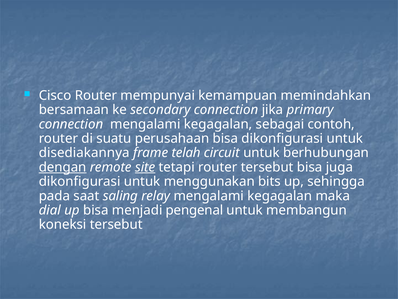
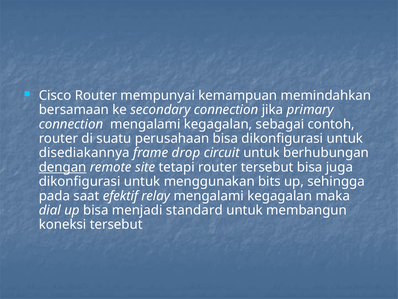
telah: telah -> drop
site underline: present -> none
saling: saling -> efektif
pengenal: pengenal -> standard
